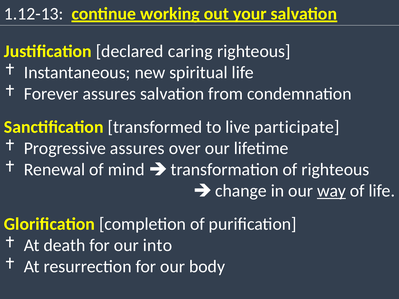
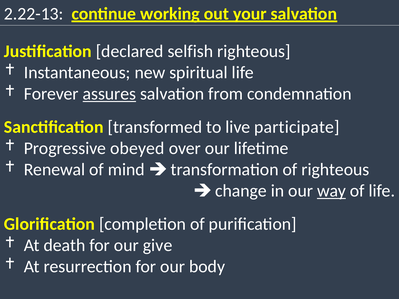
1.12-13: 1.12-13 -> 2.22-13
caring: caring -> selfish
assures at (109, 94) underline: none -> present
Progressive assures: assures -> obeyed
into: into -> give
